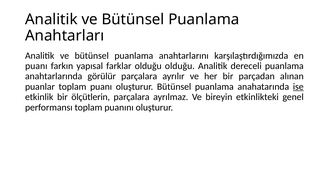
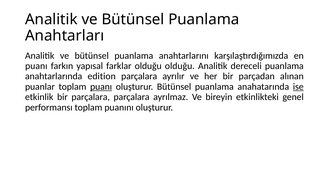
görülür: görülür -> edition
puanı at (101, 87) underline: none -> present
bir ölçütlerin: ölçütlerin -> parçalara
